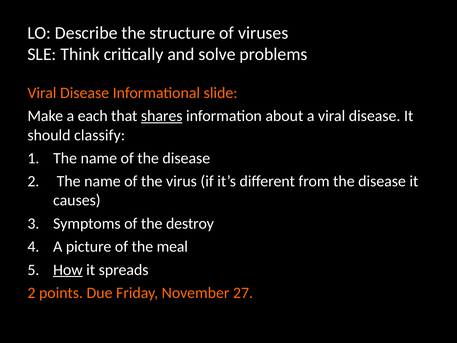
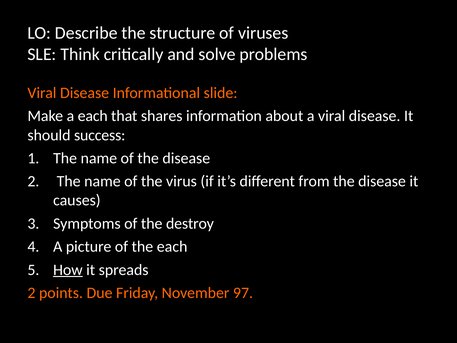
shares underline: present -> none
classify: classify -> success
the meal: meal -> each
27: 27 -> 97
